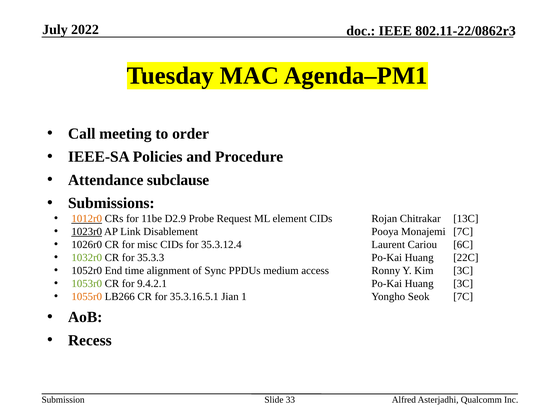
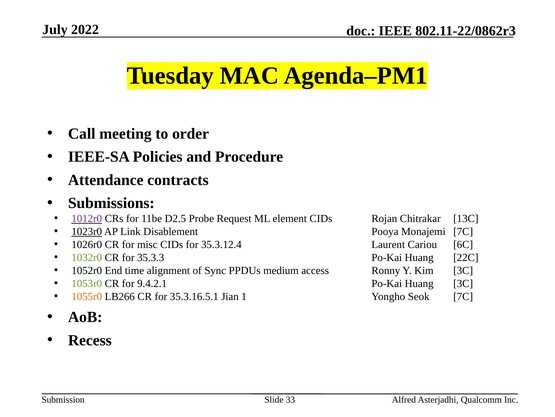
subclause: subclause -> contracts
1012r0 colour: orange -> purple
D2.9: D2.9 -> D2.5
